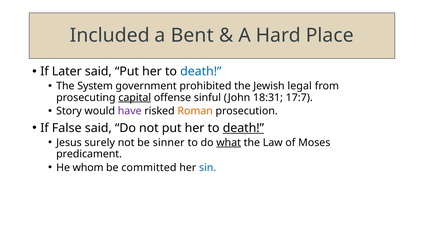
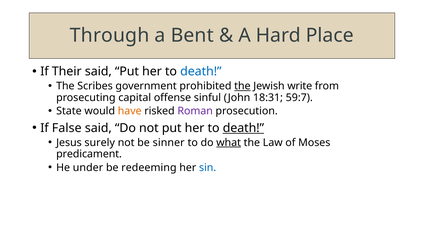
Included: Included -> Through
Later: Later -> Their
System: System -> Scribes
the at (242, 86) underline: none -> present
legal: legal -> write
capital underline: present -> none
17:7: 17:7 -> 59:7
Story: Story -> State
have colour: purple -> orange
Roman colour: orange -> purple
whom: whom -> under
committed: committed -> redeeming
